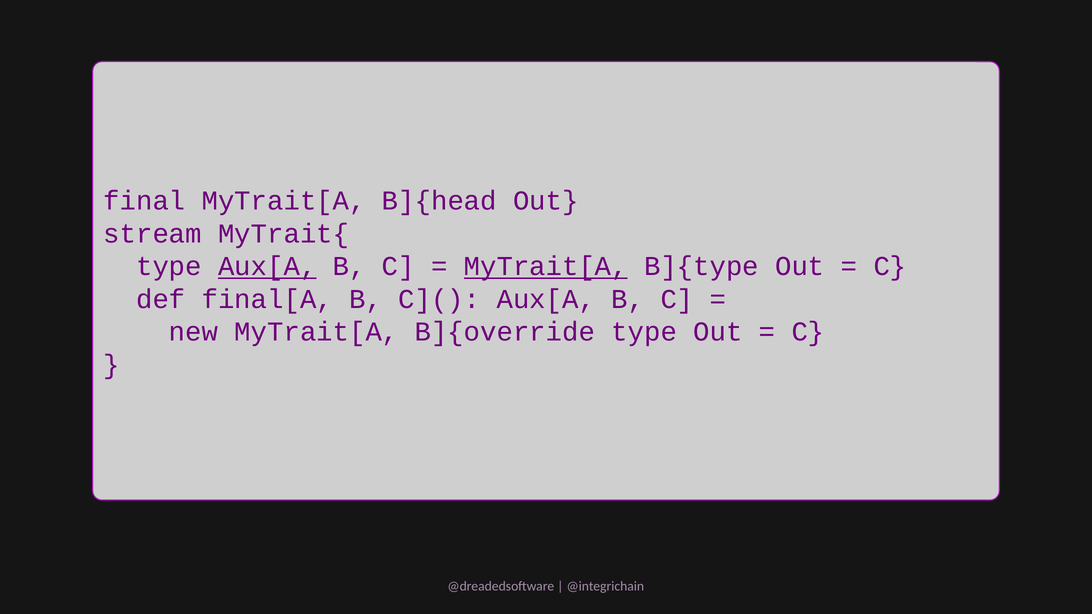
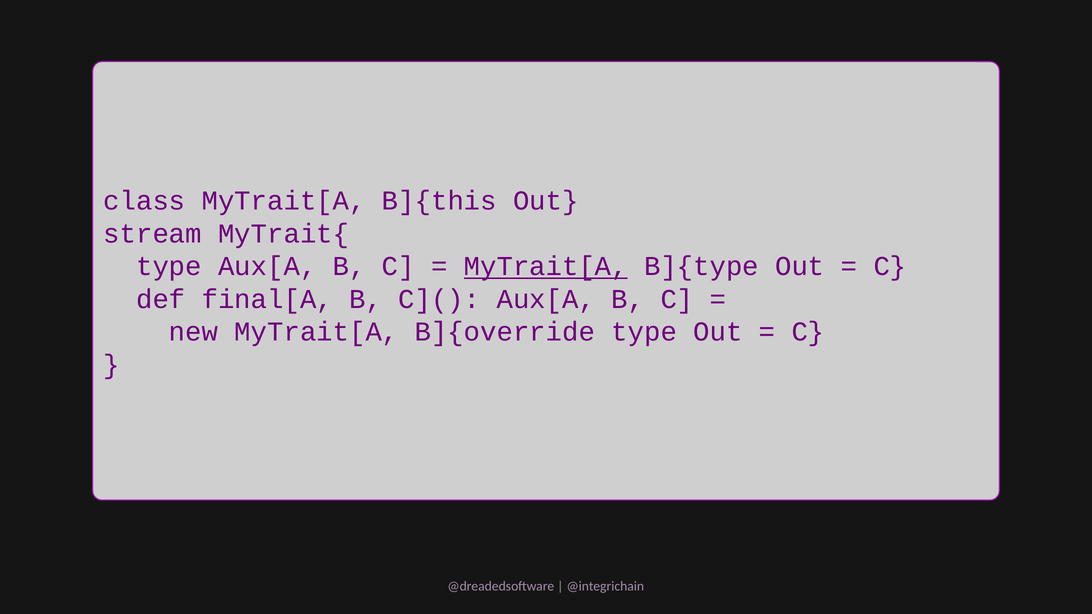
final: final -> class
B]{head: B]{head -> B]{this
Aux[A at (267, 266) underline: present -> none
